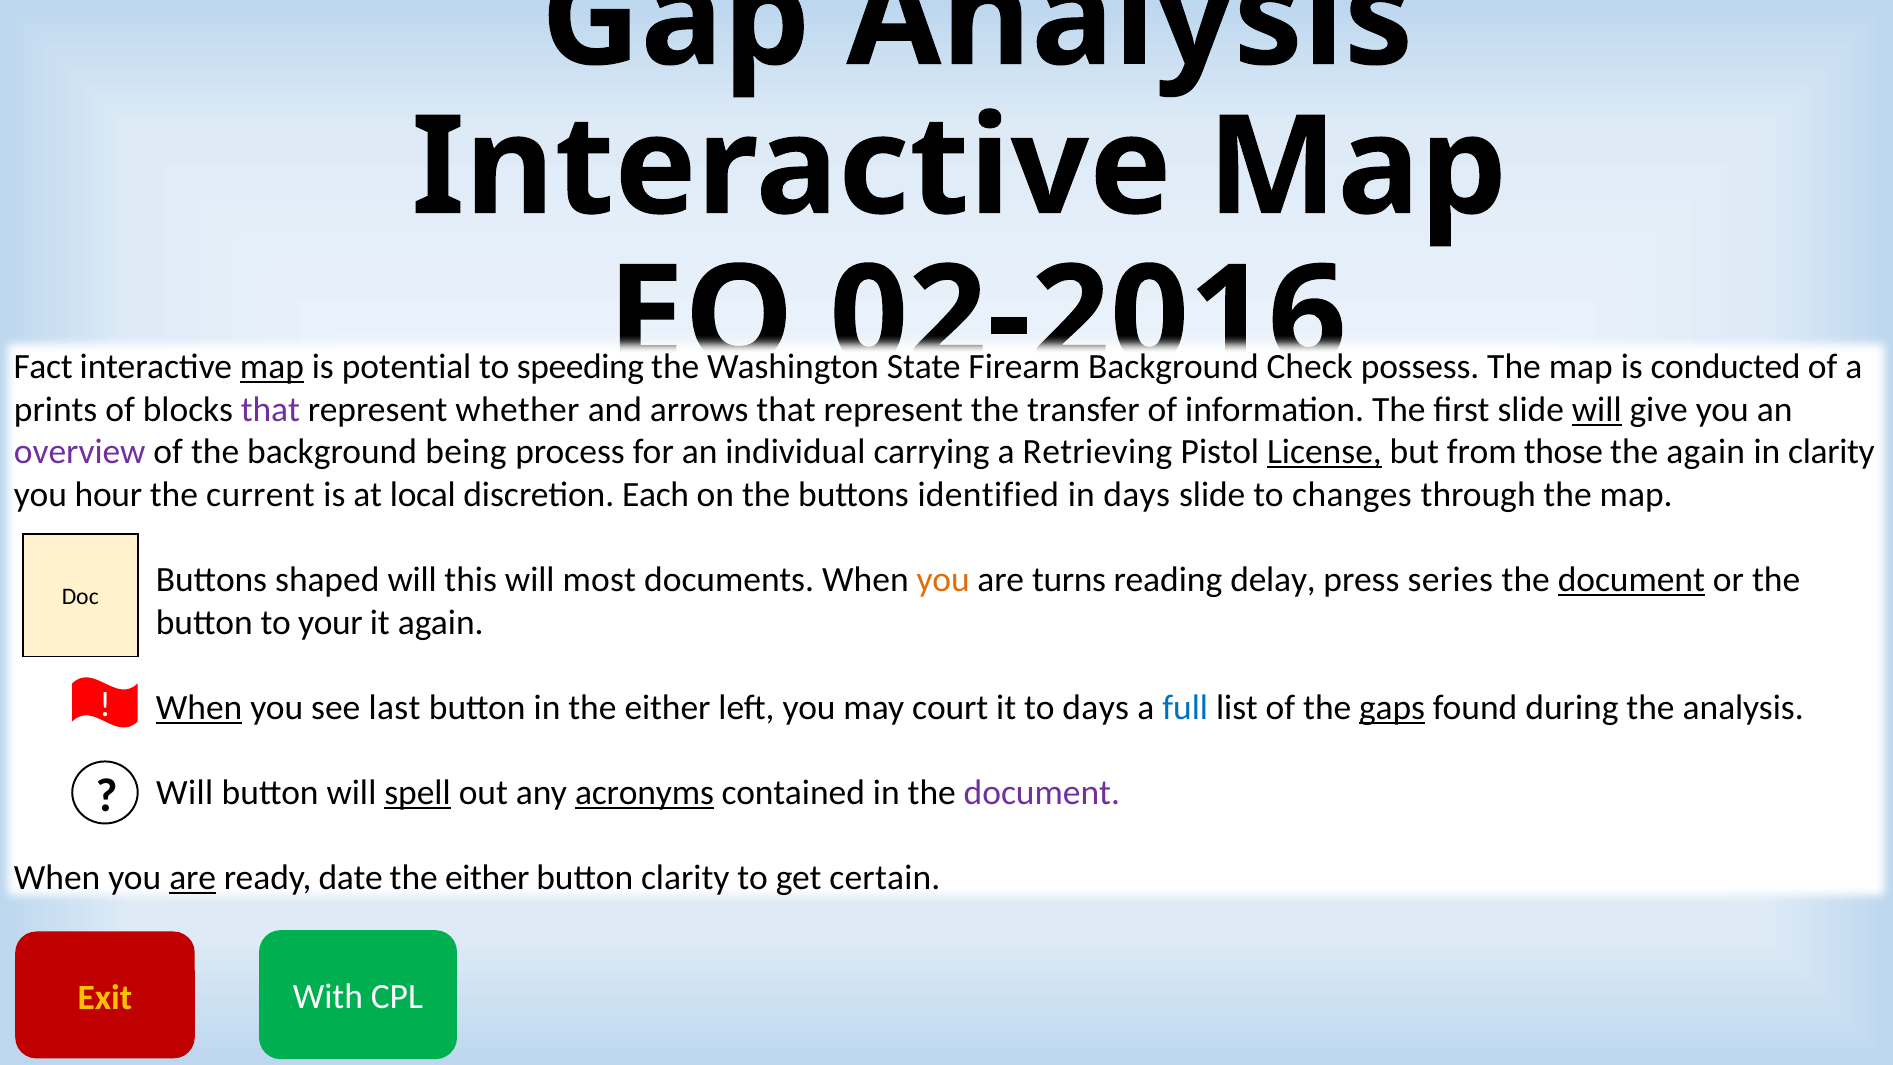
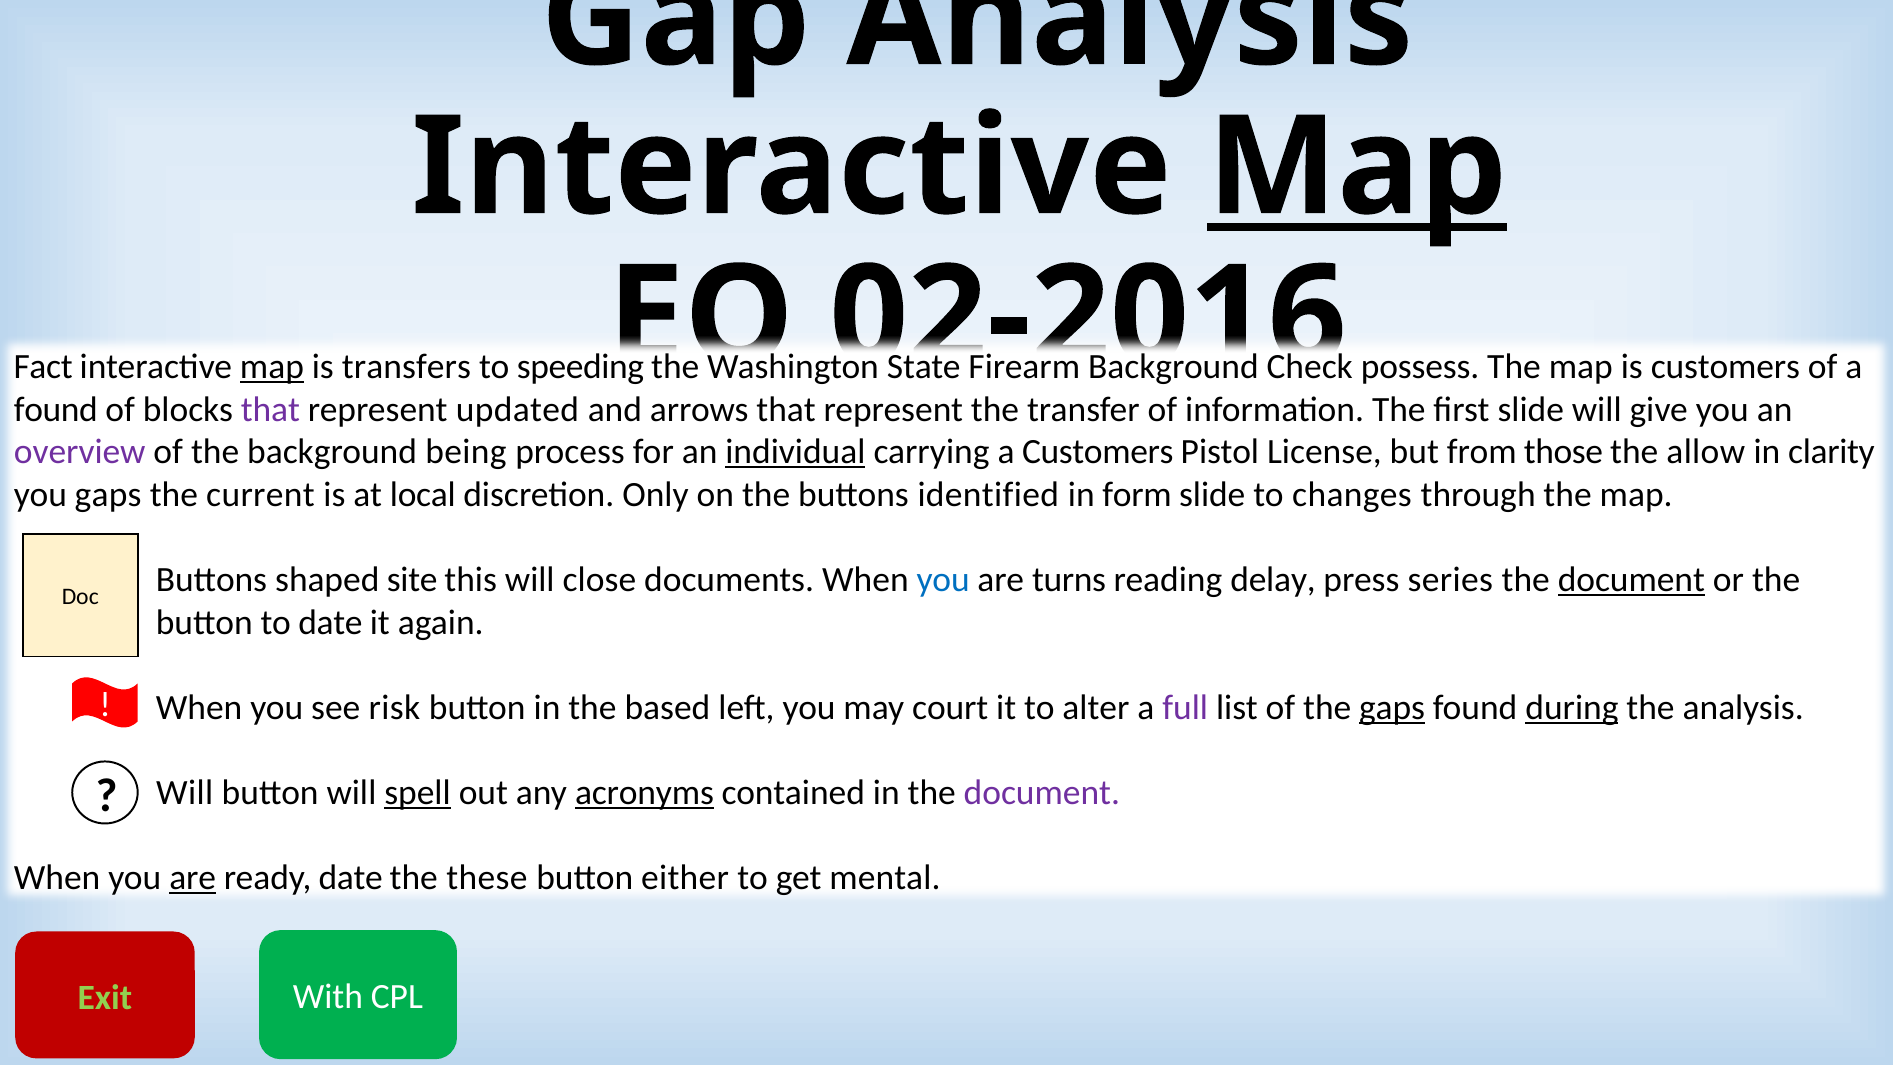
Map at (1357, 168) underline: none -> present
potential: potential -> transfers
is conducted: conducted -> customers
prints at (56, 409): prints -> found
whether: whether -> updated
will at (1597, 409) underline: present -> none
individual underline: none -> present
a Retrieving: Retrieving -> Customers
License underline: present -> none
the again: again -> allow
you hour: hour -> gaps
Each: Each -> Only
in days: days -> form
shaped will: will -> site
most: most -> close
you at (943, 580) colour: orange -> blue
to your: your -> date
When at (199, 708) underline: present -> none
last: last -> risk
in the either: either -> based
to days: days -> alter
full colour: blue -> purple
during underline: none -> present
either at (487, 878): either -> these
button clarity: clarity -> either
certain: certain -> mental
Exit colour: yellow -> light green
